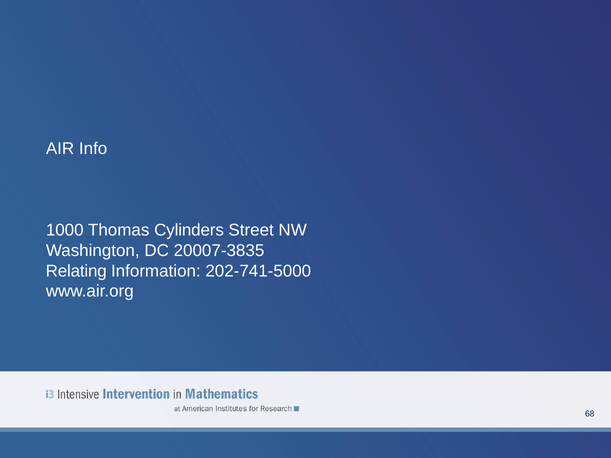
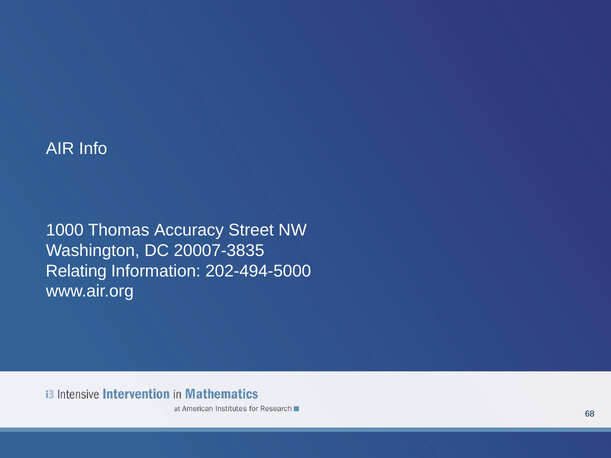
Cylinders: Cylinders -> Accuracy
202-741-5000: 202-741-5000 -> 202-494-5000
